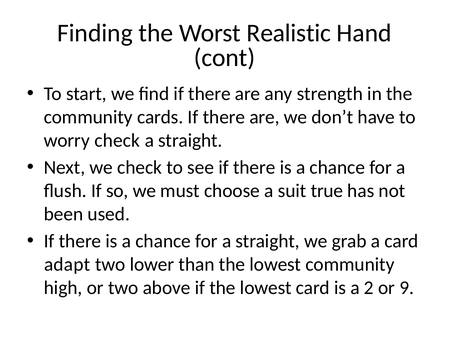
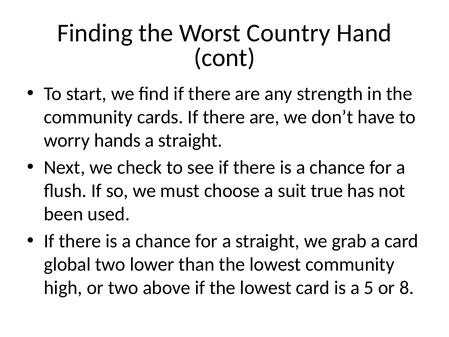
Realistic: Realistic -> Country
worry check: check -> hands
adapt: adapt -> global
2: 2 -> 5
9: 9 -> 8
